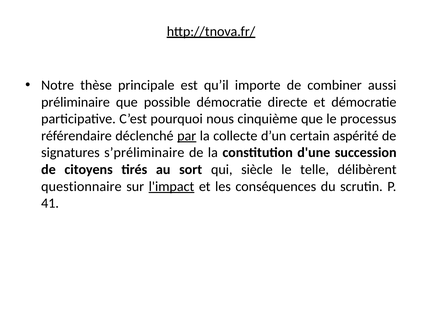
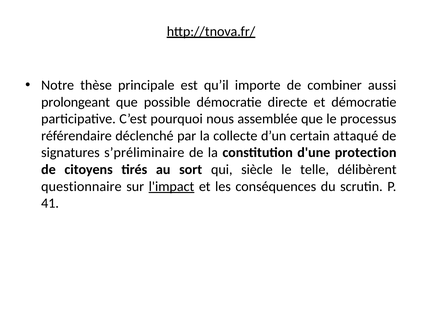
préliminaire: préliminaire -> prolongeant
cinquième: cinquième -> assemblée
par underline: present -> none
aspérité: aspérité -> attaqué
succession: succession -> protection
